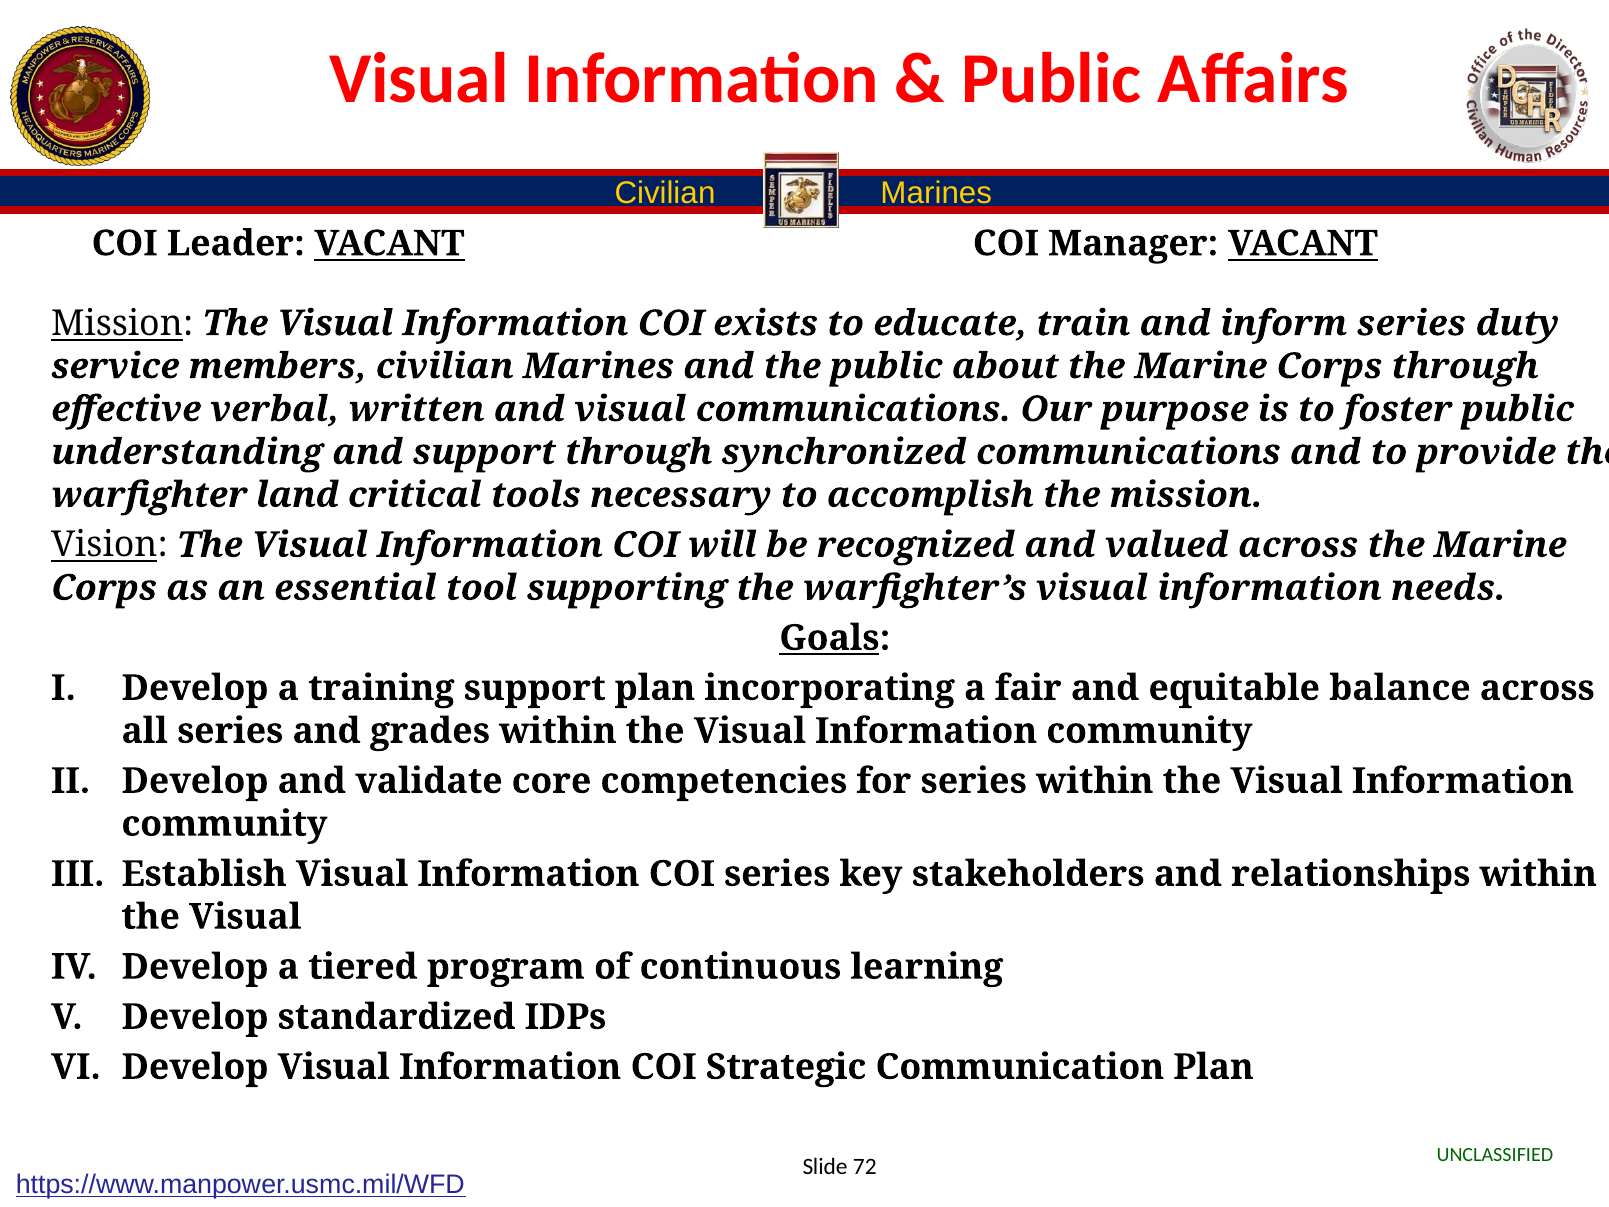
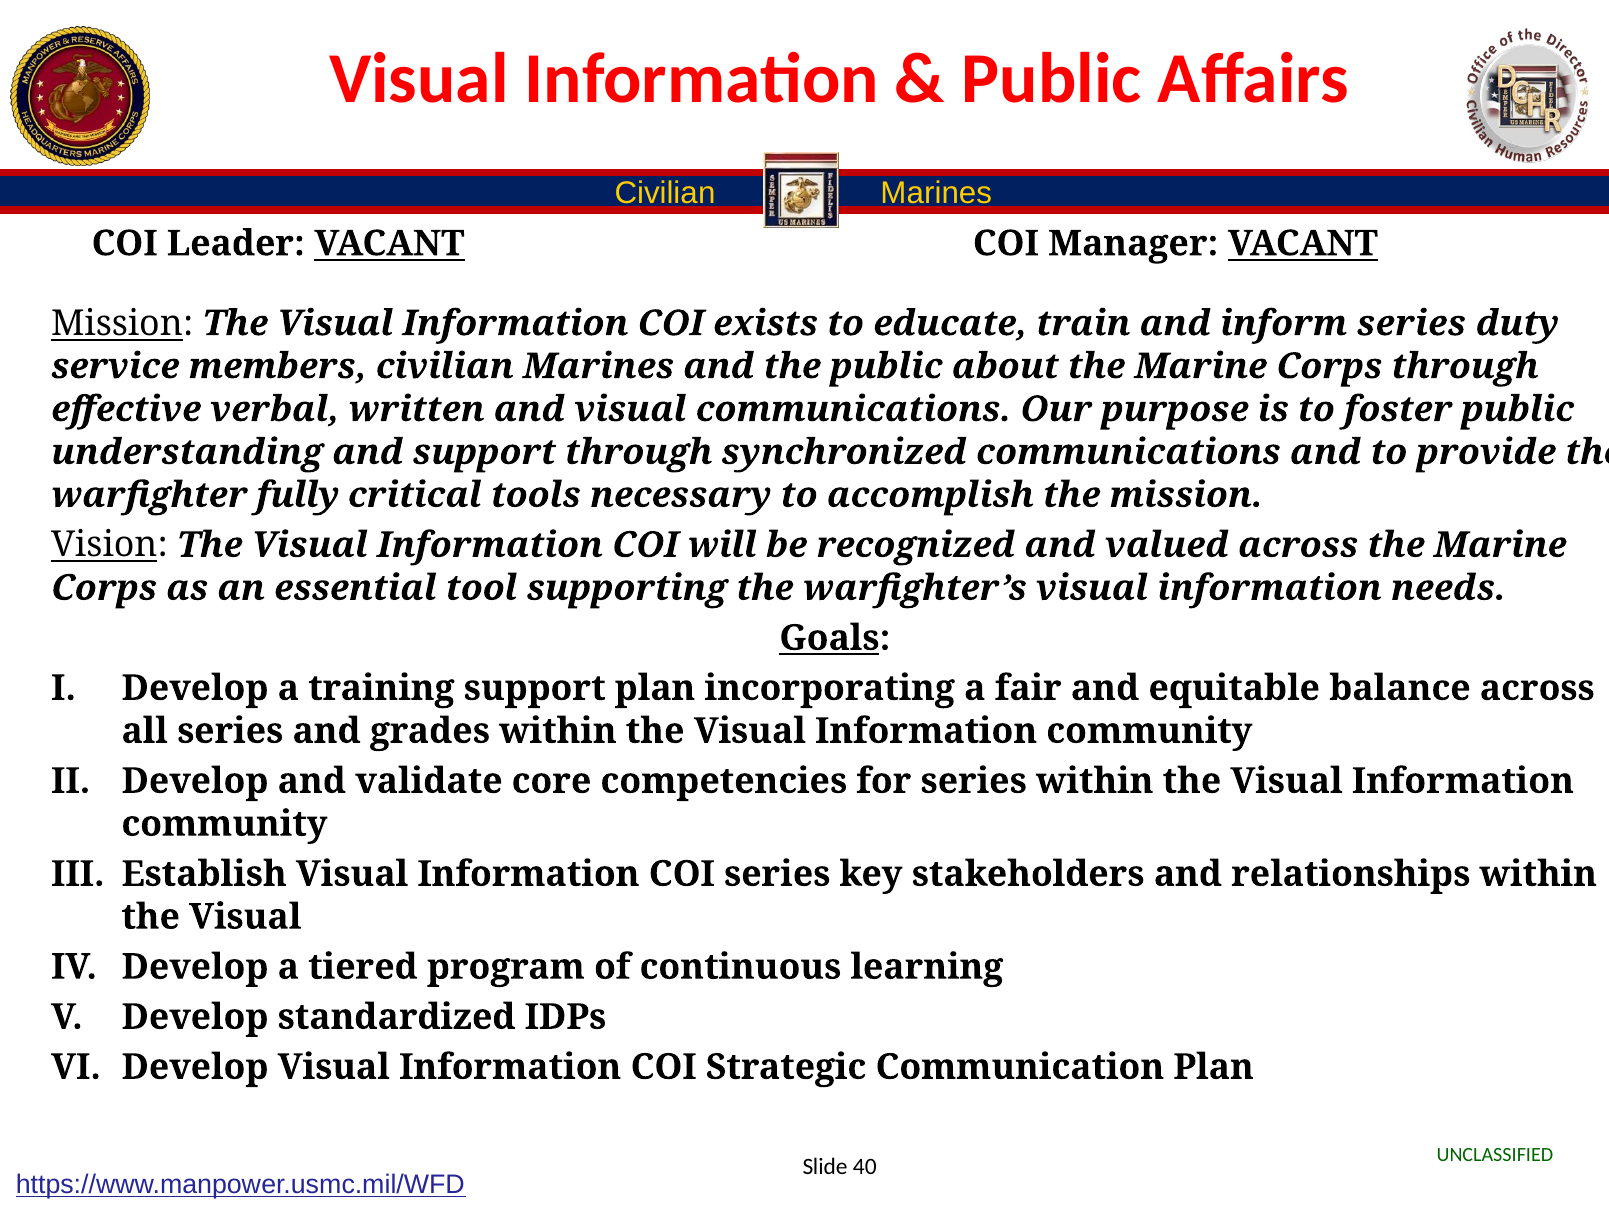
land: land -> fully
72: 72 -> 40
